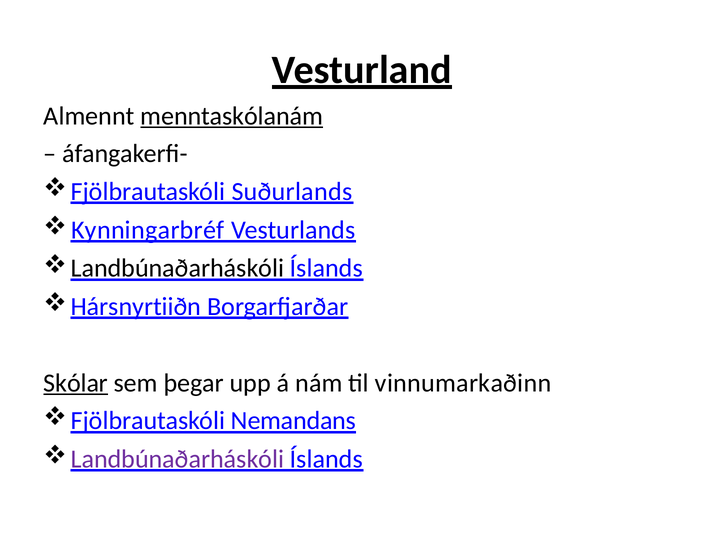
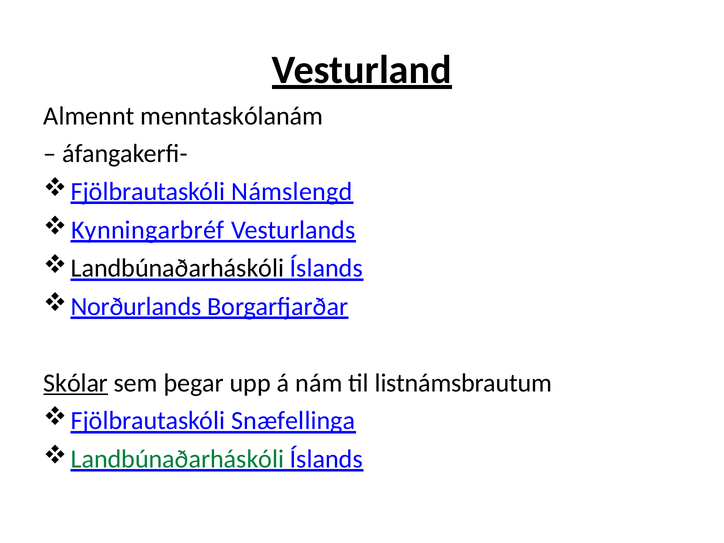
menntaskólanám underline: present -> none
Suðurlands: Suðurlands -> Námslengd
Hársnyrtiiðn: Hársnyrtiiðn -> Norðurlands
vinnumarkaðinn: vinnumarkaðinn -> listnámsbrautum
Nemandans: Nemandans -> Snæfellinga
Landbúnaðarháskóli at (177, 459) colour: purple -> green
